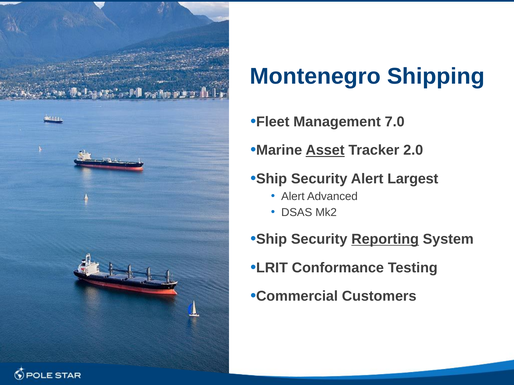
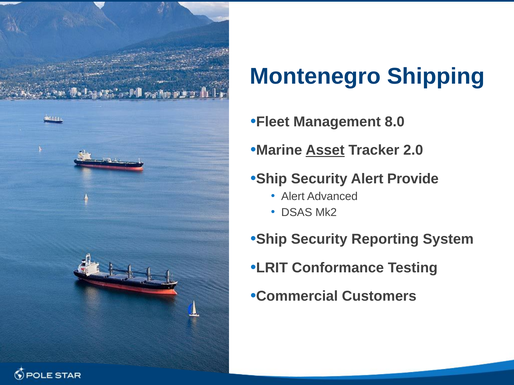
7.0: 7.0 -> 8.0
Largest: Largest -> Provide
Reporting underline: present -> none
